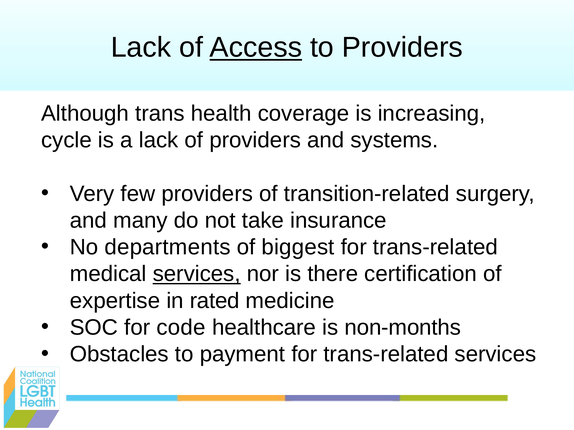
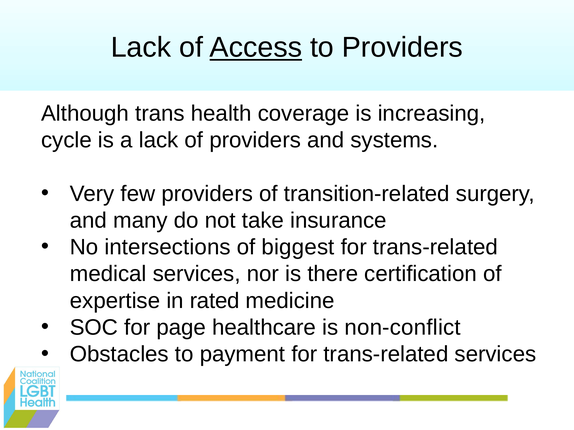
departments: departments -> intersections
services at (197, 274) underline: present -> none
code: code -> page
non-months: non-months -> non-conflict
